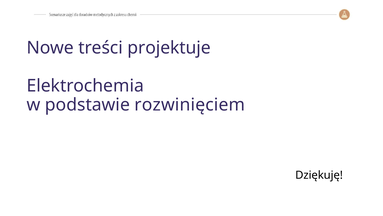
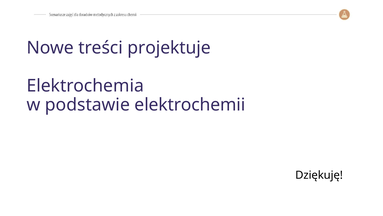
rozwinięciem: rozwinięciem -> elektrochemii
